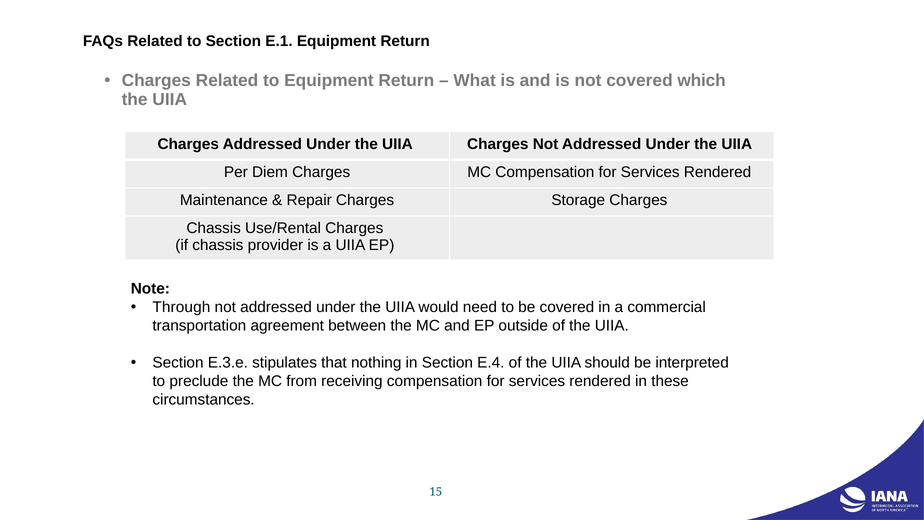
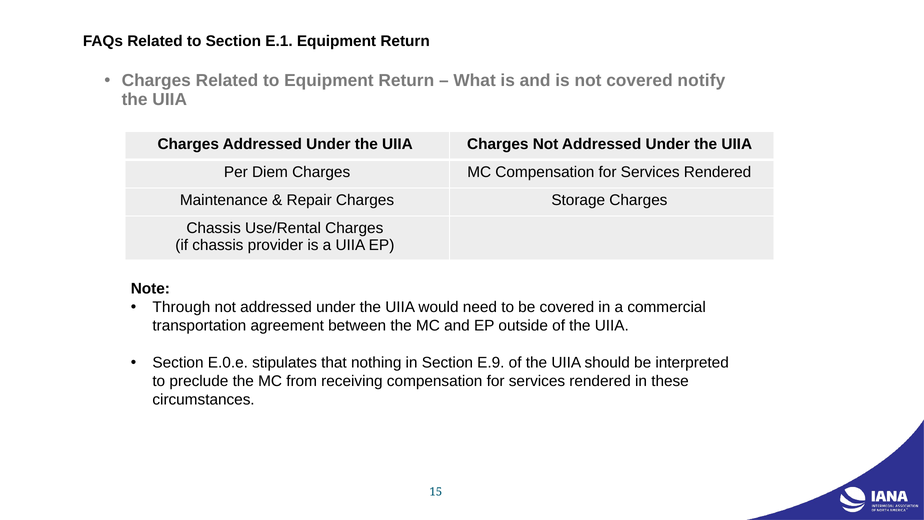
which: which -> notify
E.3.e: E.3.e -> E.0.e
E.4: E.4 -> E.9
